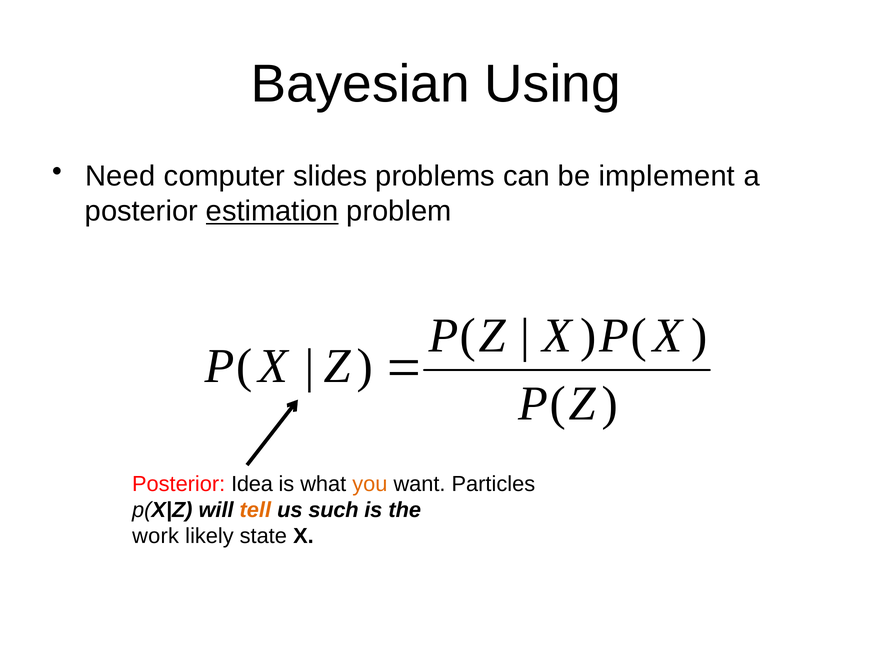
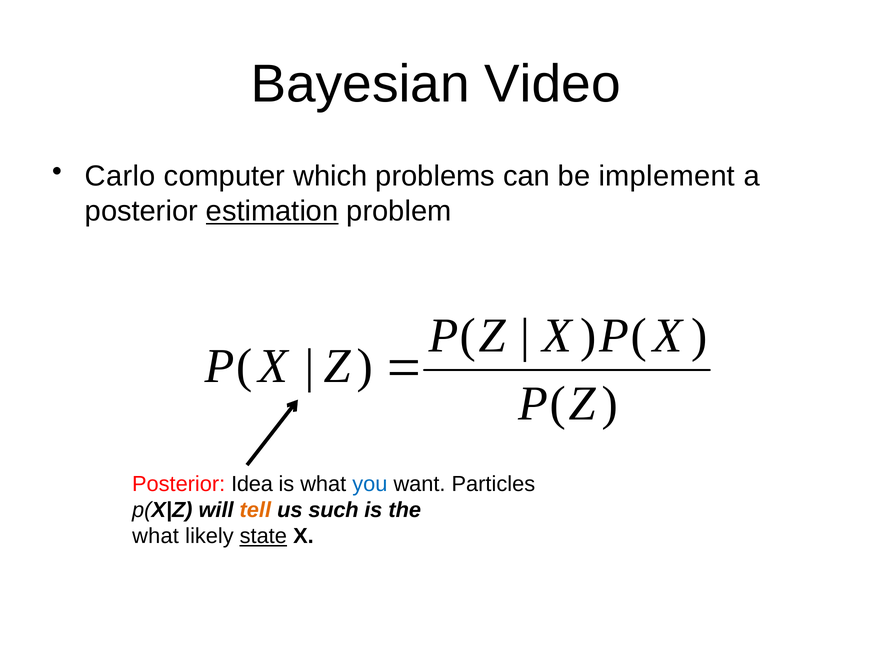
Using: Using -> Video
Need: Need -> Carlo
slides: slides -> which
you colour: orange -> blue
work at (156, 536): work -> what
state underline: none -> present
